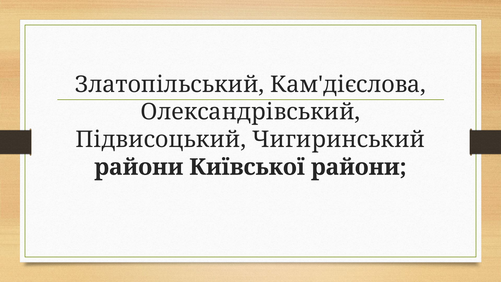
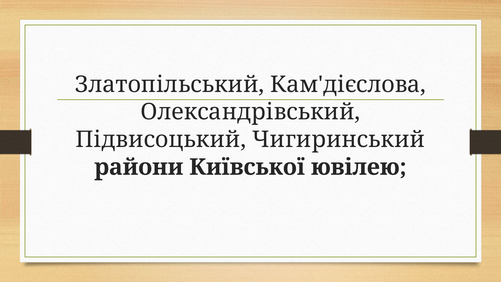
Київської райони: райони -> ювілею
